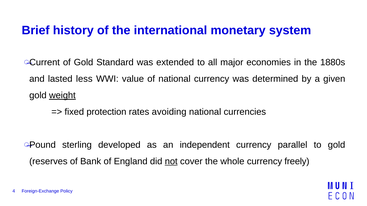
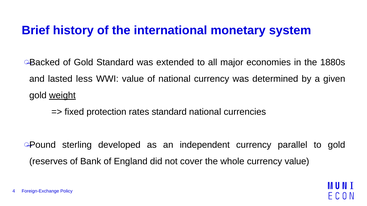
Current: Current -> Backed
rates avoiding: avoiding -> standard
not underline: present -> none
currency freely: freely -> value
